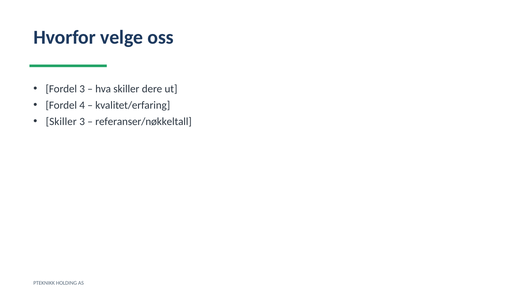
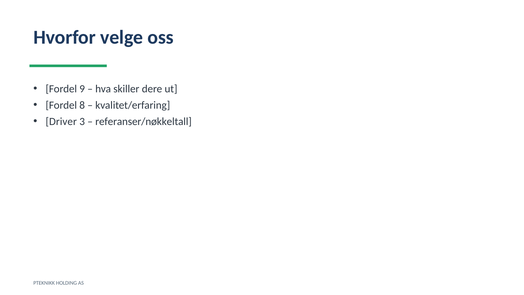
Fordel 3: 3 -> 9
4: 4 -> 8
Skiller at (61, 122): Skiller -> Driver
